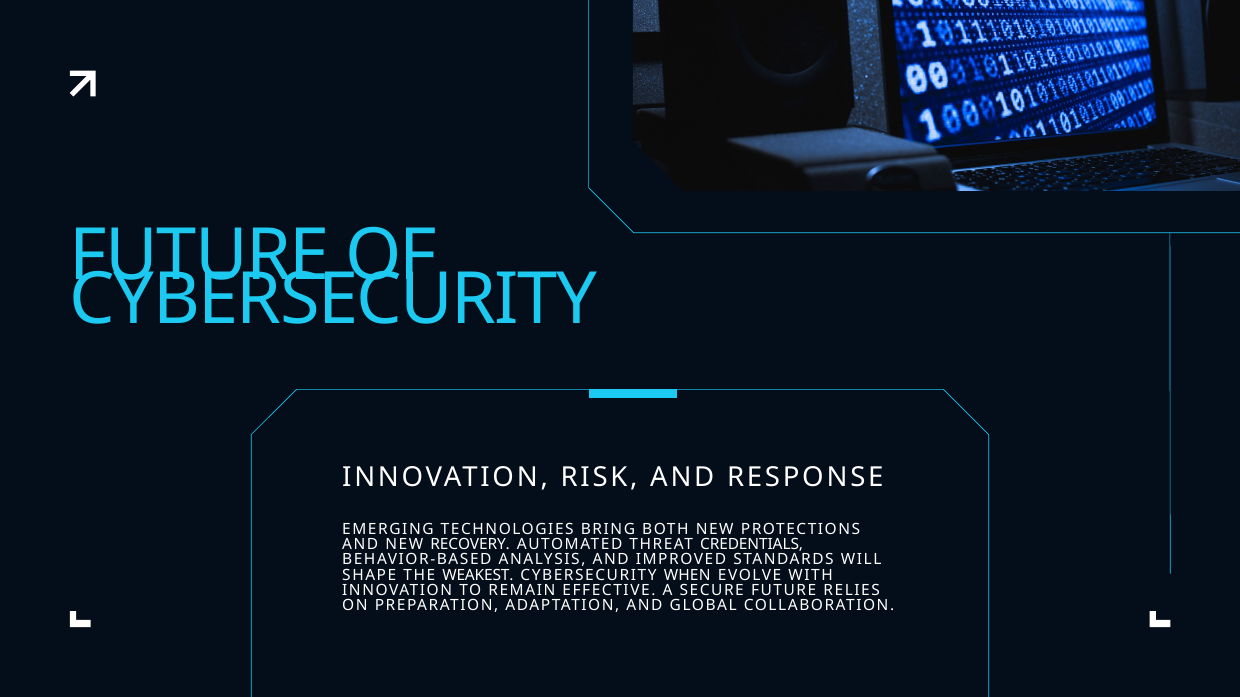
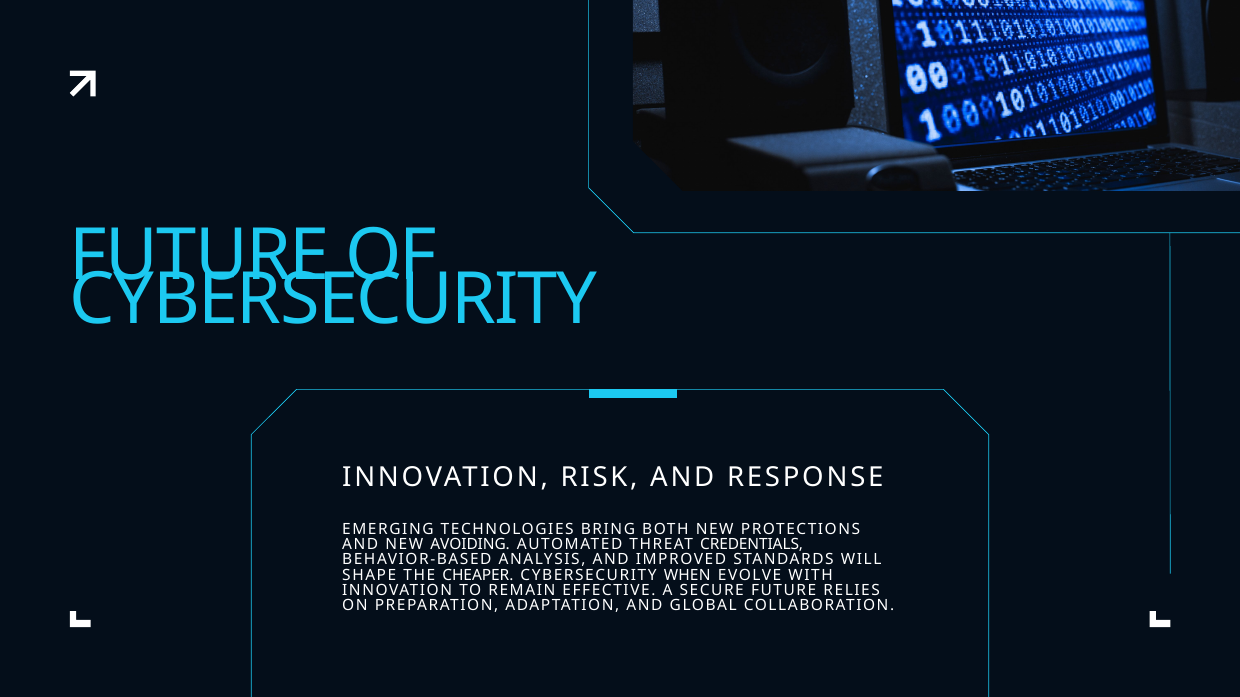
RECOVERY: RECOVERY -> AVOIDING
WEAKEST: WEAKEST -> CHEAPER
